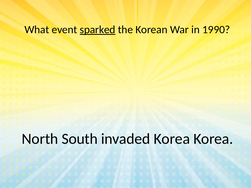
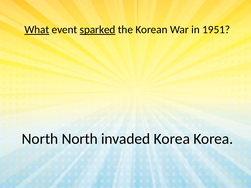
What underline: none -> present
1990: 1990 -> 1951
North South: South -> North
